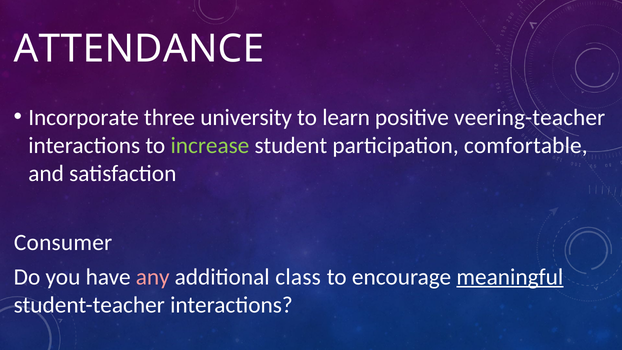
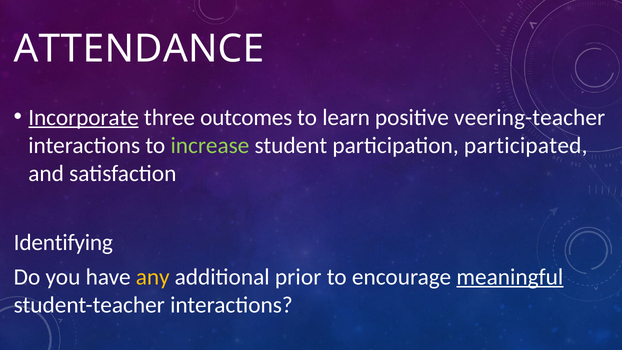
Incorporate underline: none -> present
university: university -> outcomes
comfortable: comfortable -> participated
Consumer: Consumer -> Identifying
any colour: pink -> yellow
class: class -> prior
